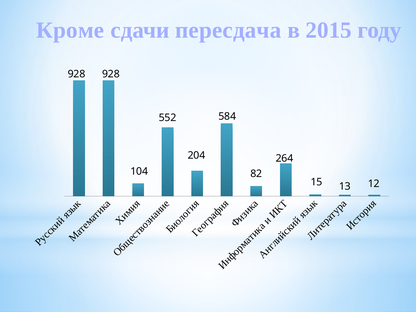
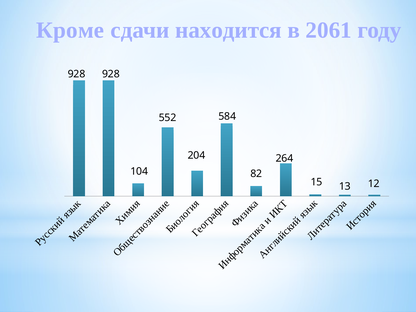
пересдача: пересдача -> находится
2015: 2015 -> 2061
